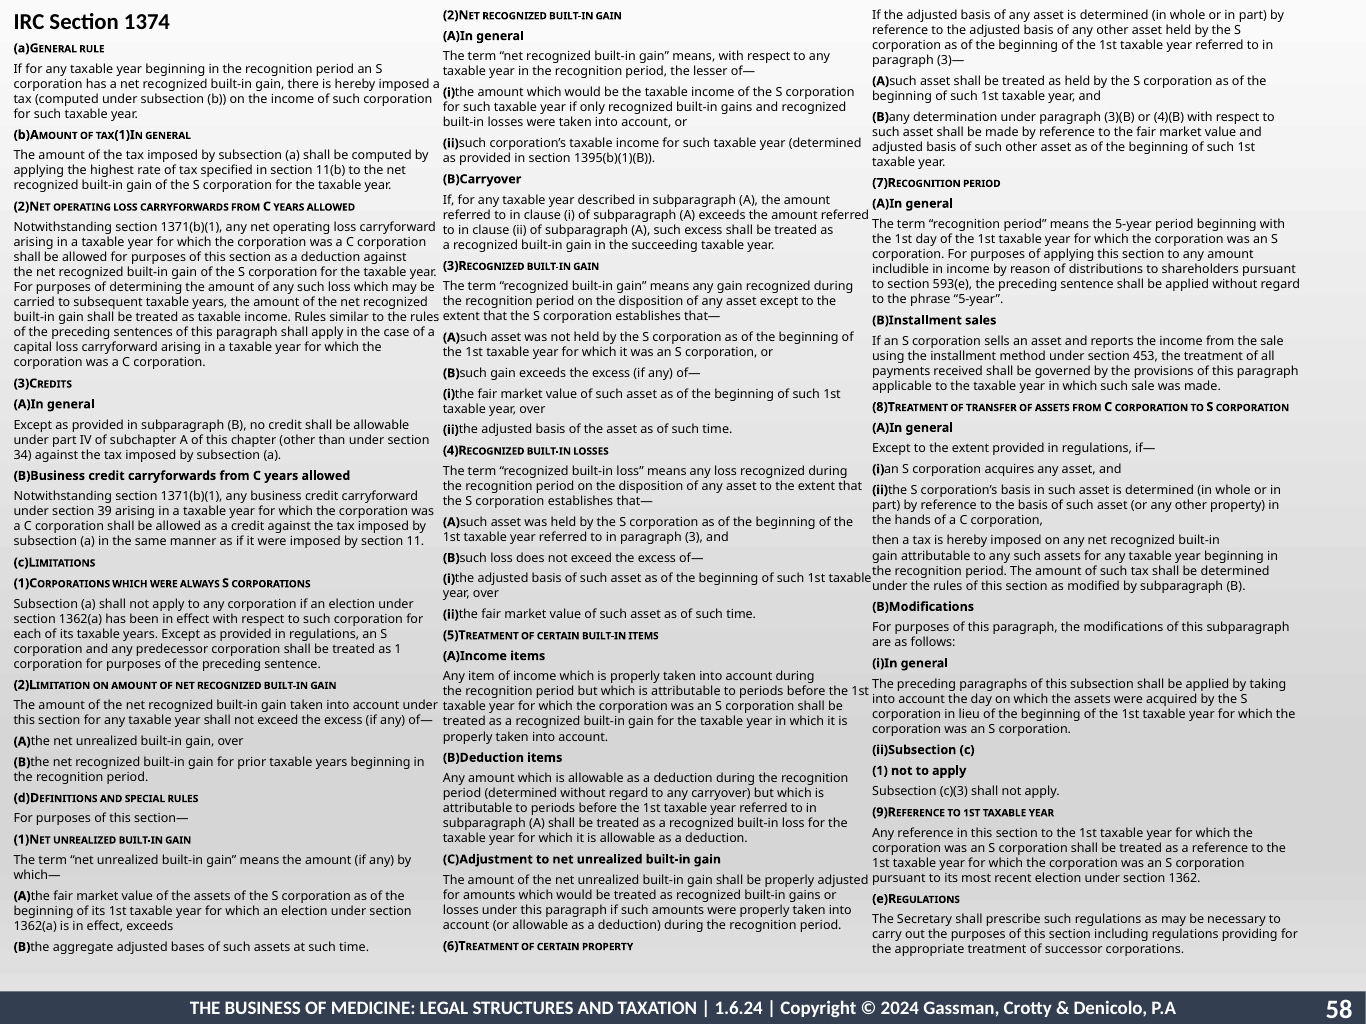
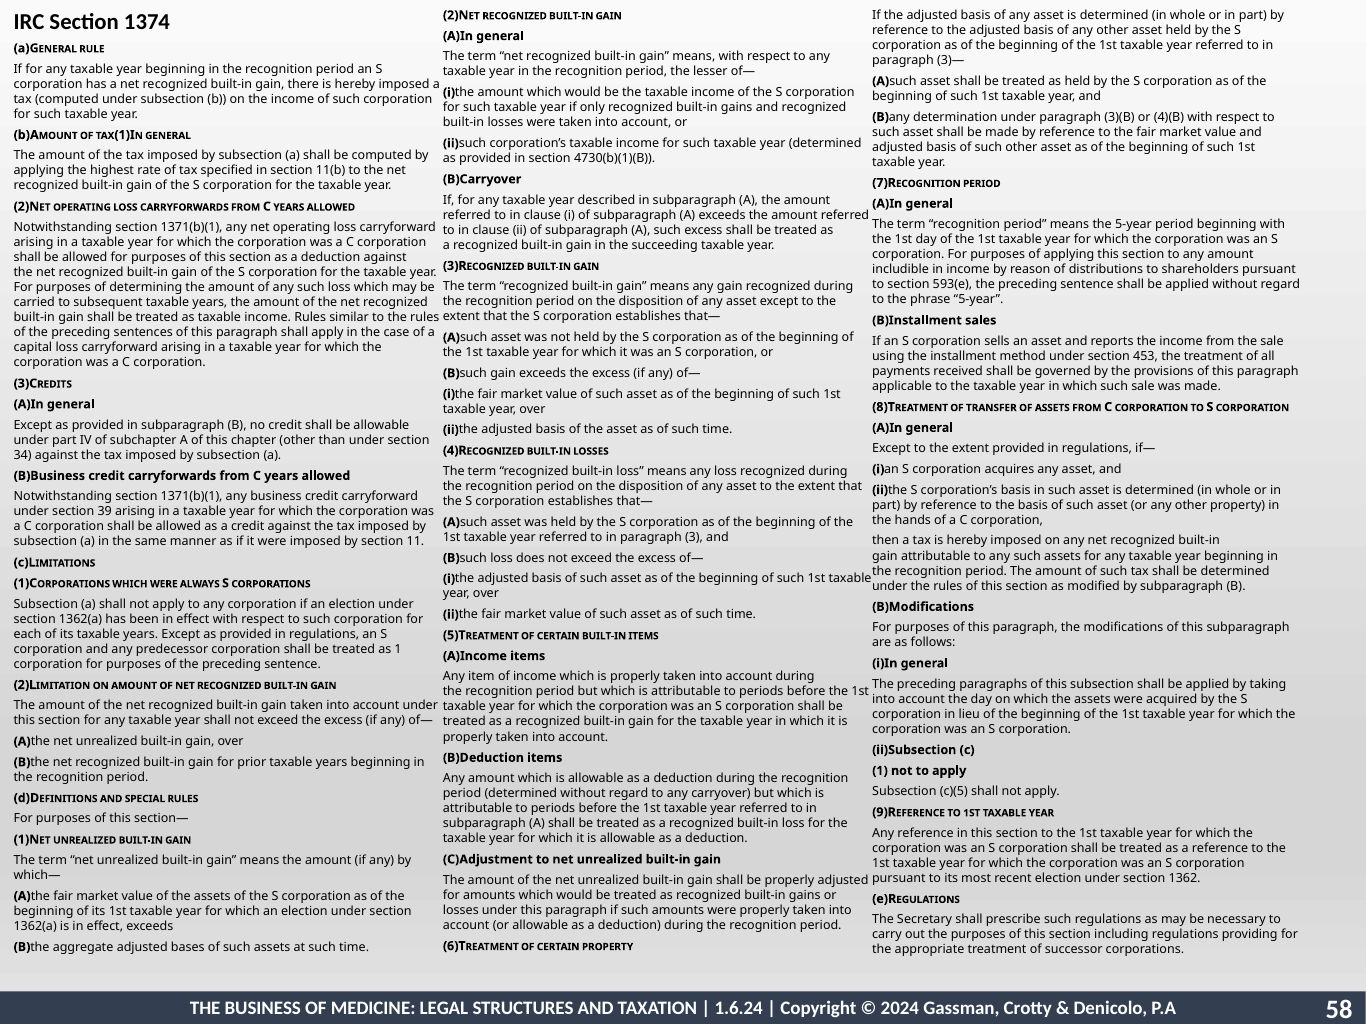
1395(b)(1)(B: 1395(b)(1)(B -> 4730(b)(1)(B
c)(3: c)(3 -> c)(5
